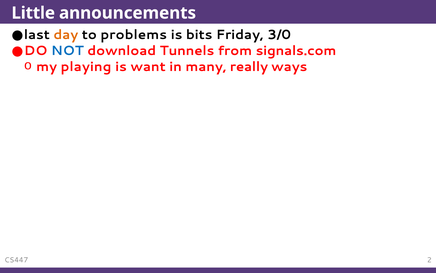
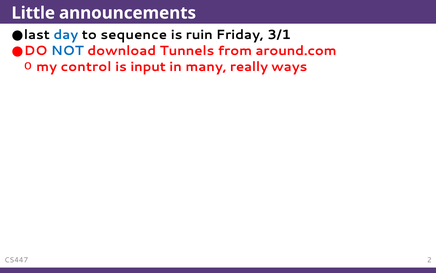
day colour: orange -> blue
problems: problems -> sequence
bits: bits -> ruin
3/0: 3/0 -> 3/1
signals.com: signals.com -> around.com
playing: playing -> control
want: want -> input
